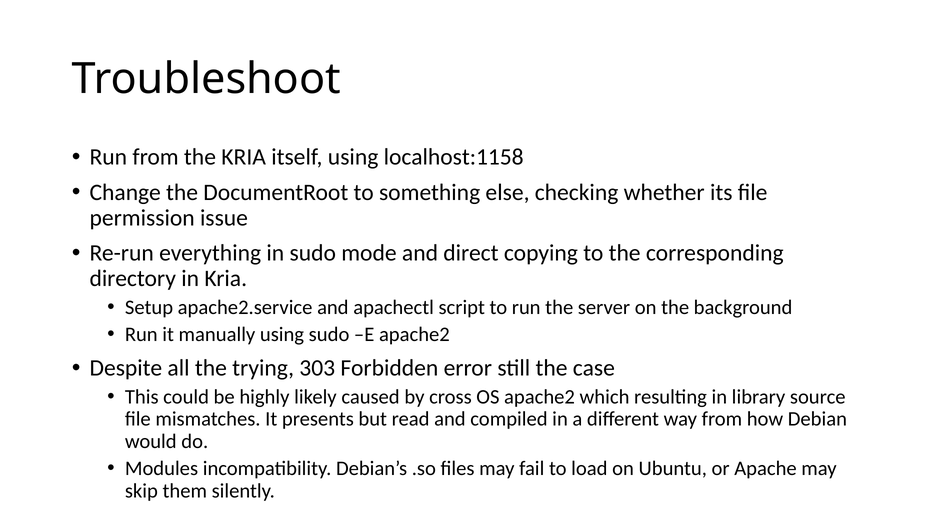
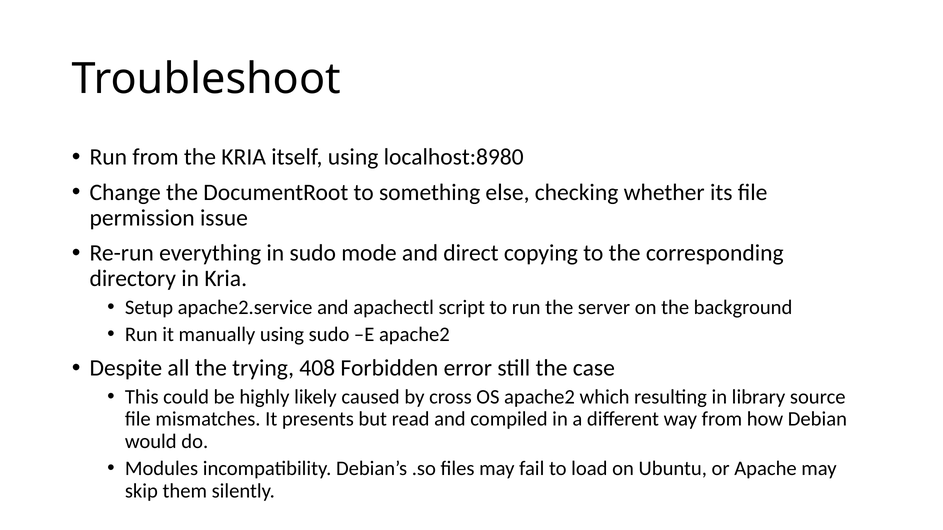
localhost:1158: localhost:1158 -> localhost:8980
303: 303 -> 408
